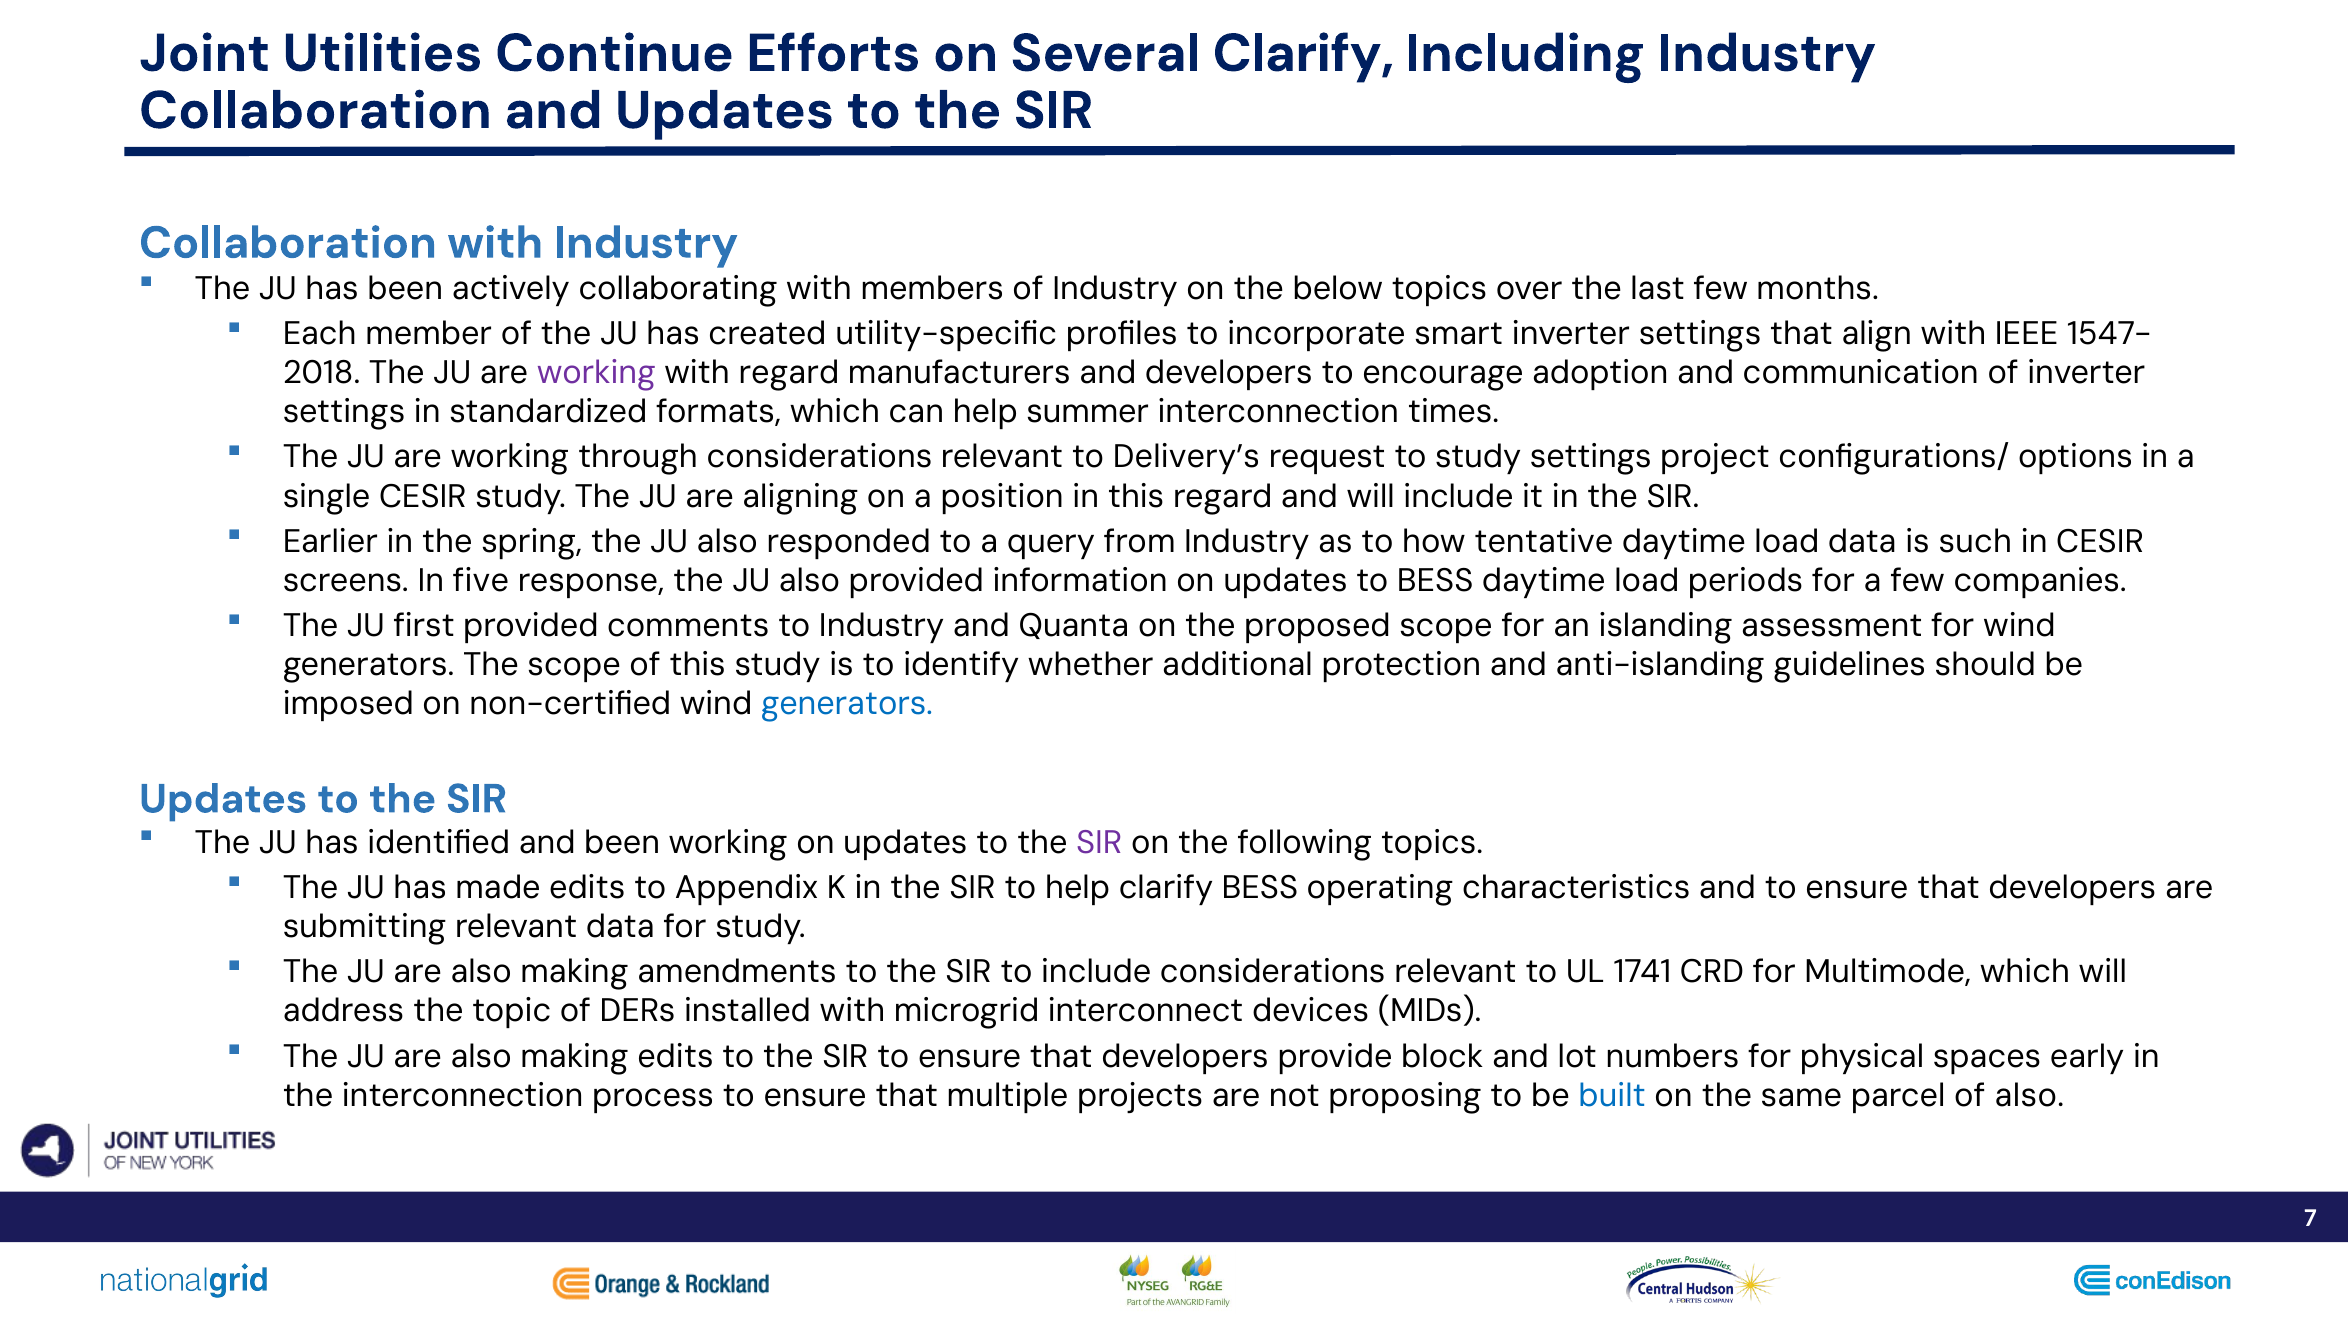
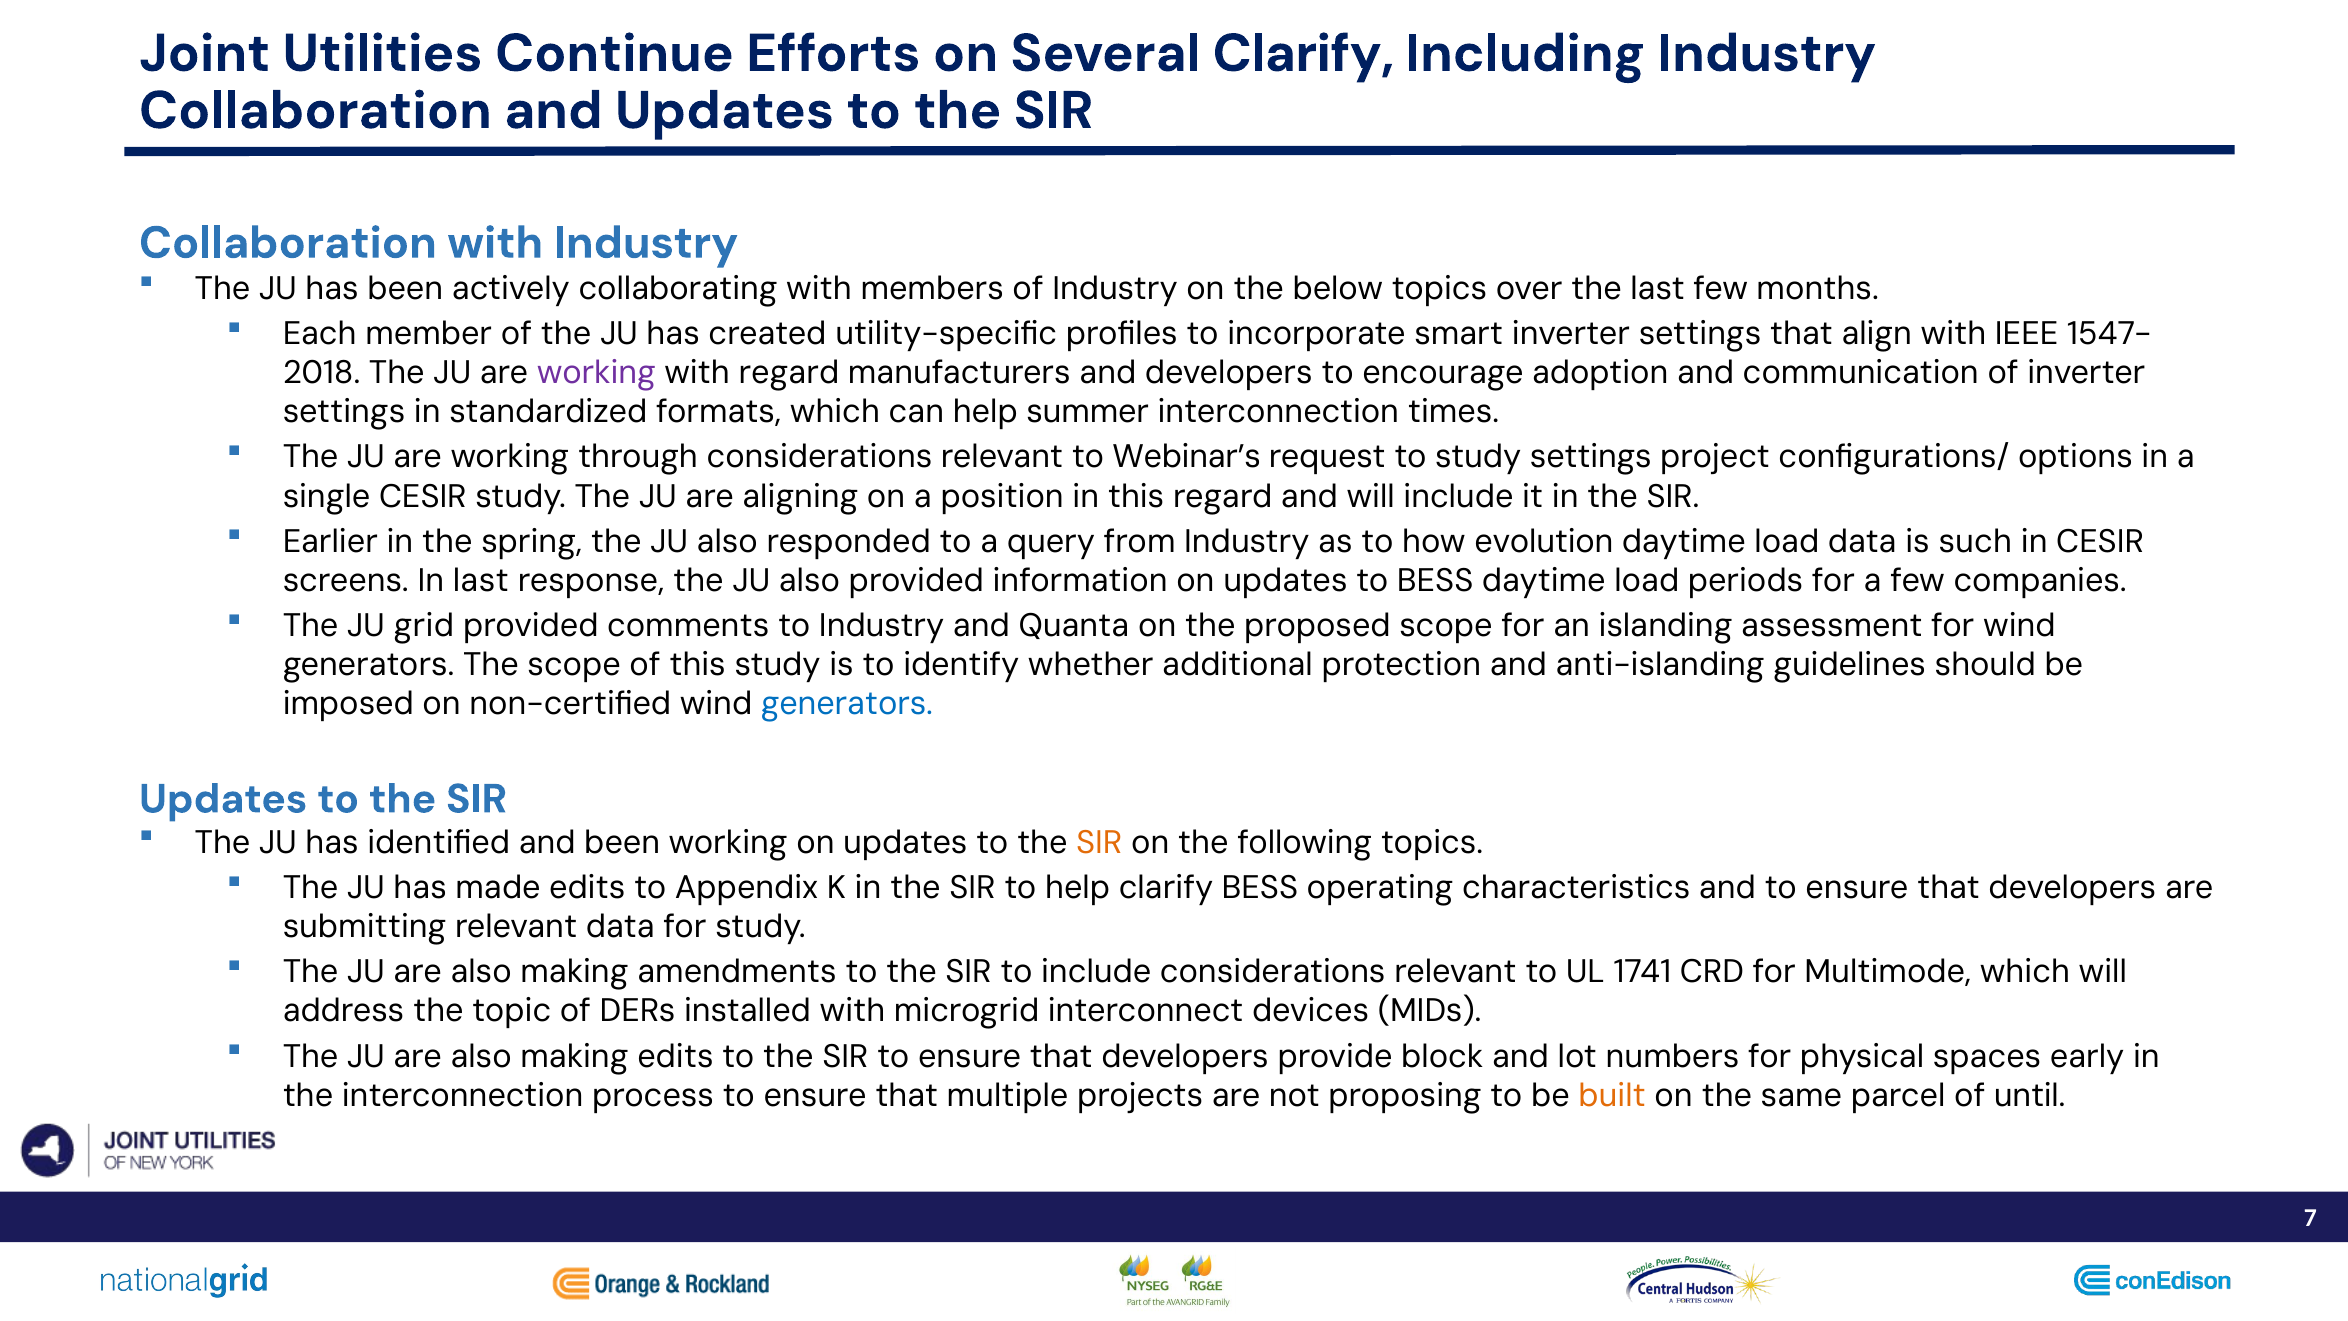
Delivery’s: Delivery’s -> Webinar’s
tentative: tentative -> evolution
In five: five -> last
first: first -> grid
SIR at (1099, 842) colour: purple -> orange
built colour: blue -> orange
of also: also -> until
